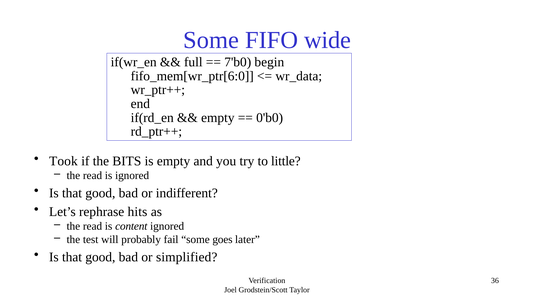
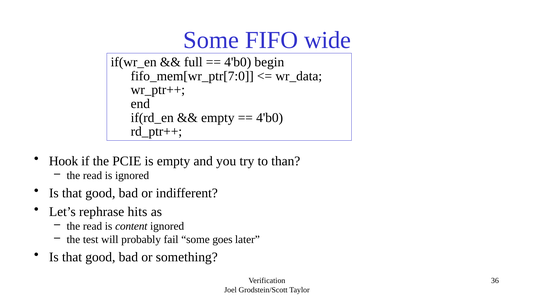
7'b0 at (238, 62): 7'b0 -> 4'b0
fifo_mem[wr_ptr[6:0: fifo_mem[wr_ptr[6:0 -> fifo_mem[wr_ptr[7:0
0'b0 at (270, 118): 0'b0 -> 4'b0
Took: Took -> Hook
BITS: BITS -> PCIE
little: little -> than
simplified: simplified -> something
